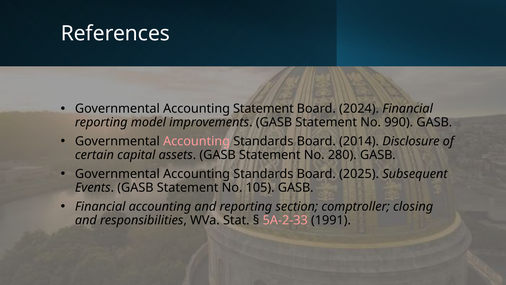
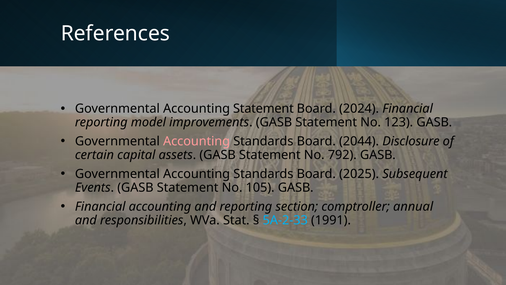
990: 990 -> 123
2014: 2014 -> 2044
280: 280 -> 792
closing: closing -> annual
5A-2-33 colour: pink -> light blue
